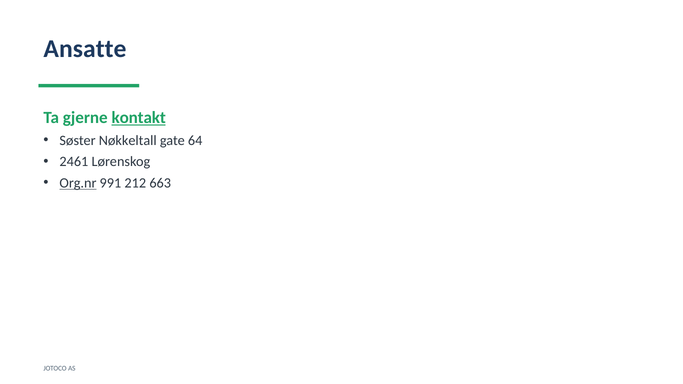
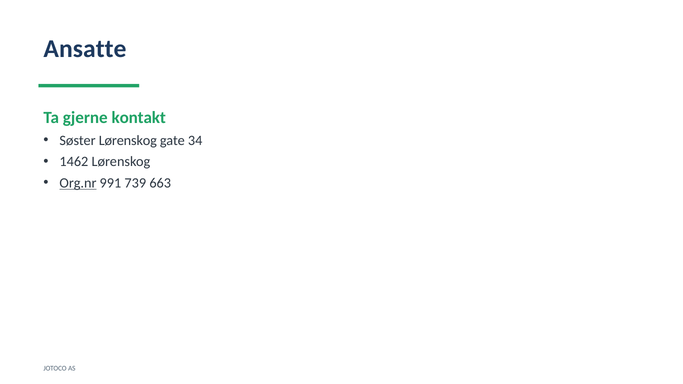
kontakt underline: present -> none
Søster Nøkkeltall: Nøkkeltall -> Lørenskog
64: 64 -> 34
2461: 2461 -> 1462
212: 212 -> 739
